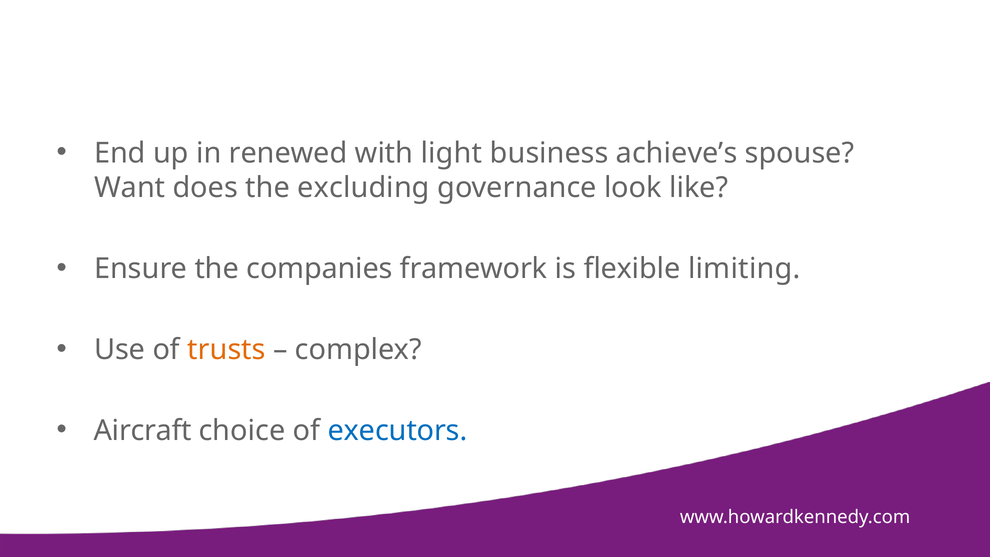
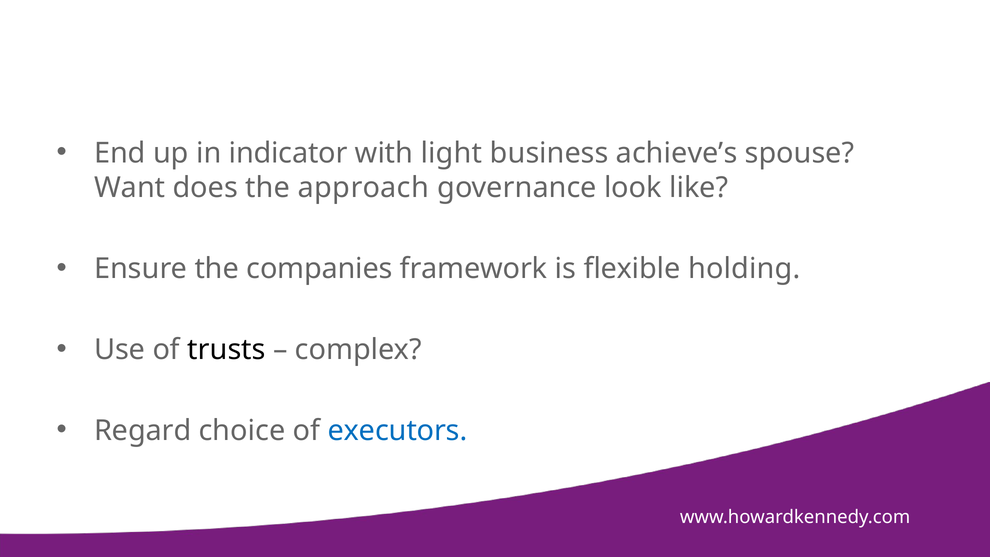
renewed: renewed -> indicator
excluding: excluding -> approach
limiting: limiting -> holding
trusts colour: orange -> black
Aircraft: Aircraft -> Regard
